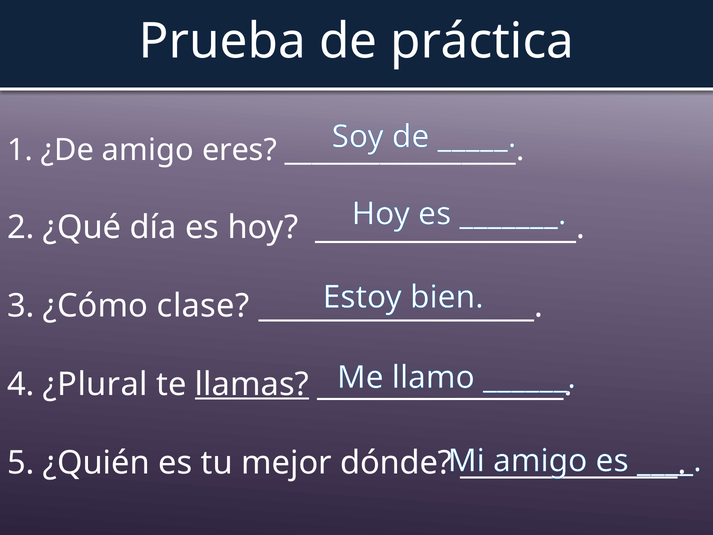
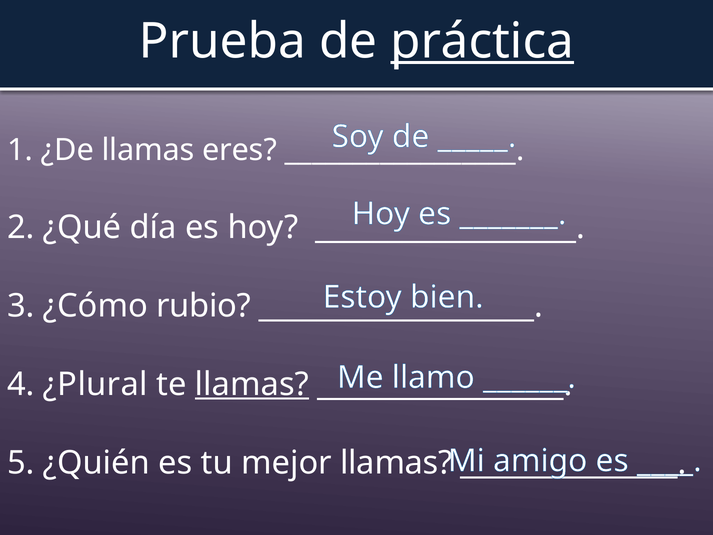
práctica underline: none -> present
¿De amigo: amigo -> llamas
clase: clase -> rubio
mejor dónde: dónde -> llamas
